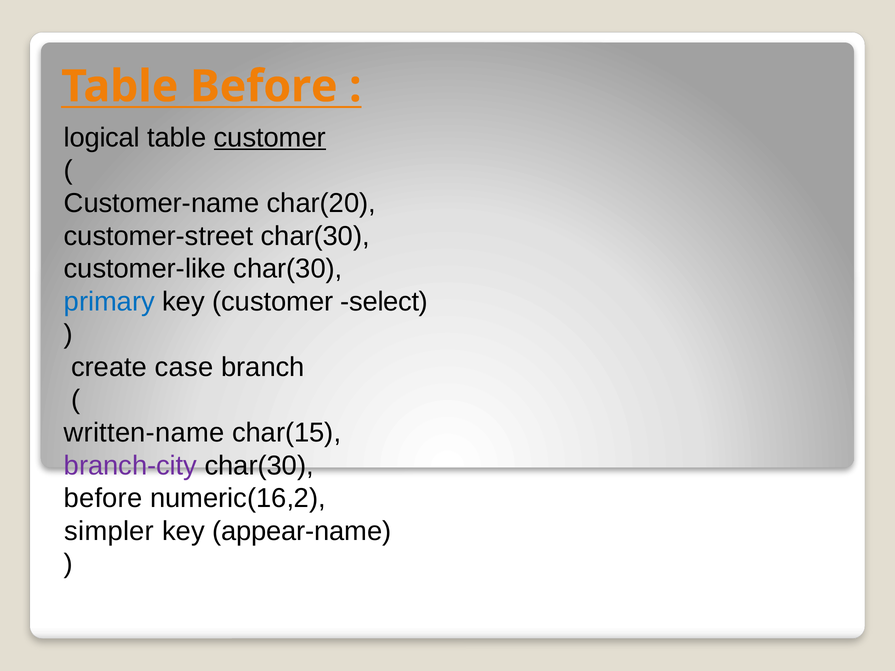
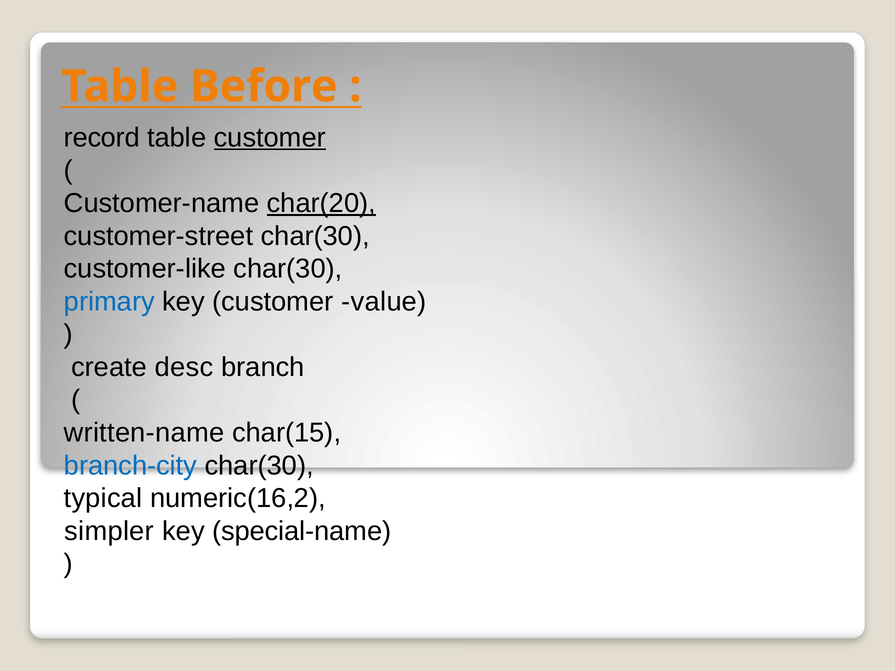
logical: logical -> record
char(20 underline: none -> present
select: select -> value
case: case -> desc
branch-city colour: purple -> blue
before at (103, 499): before -> typical
appear-name: appear-name -> special-name
